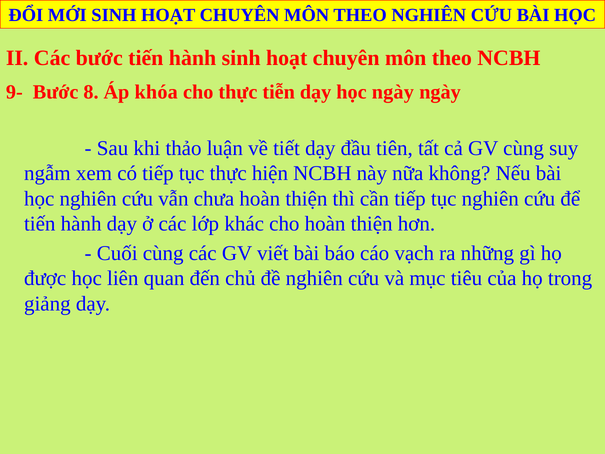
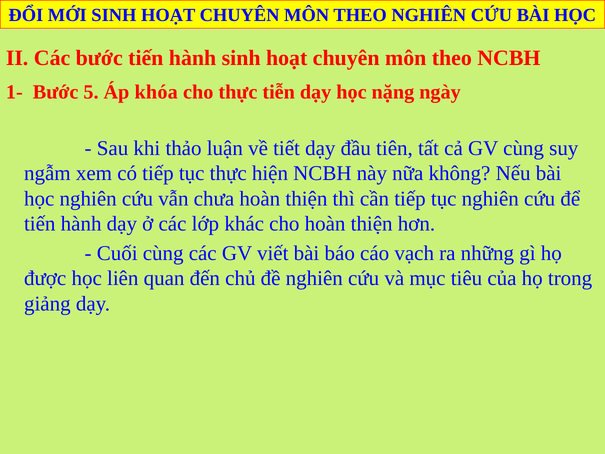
9-: 9- -> 1-
8: 8 -> 5
học ngày: ngày -> nặng
